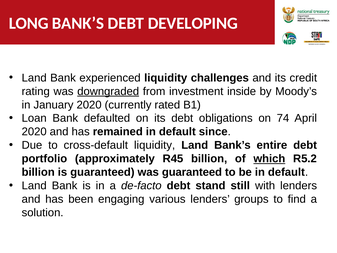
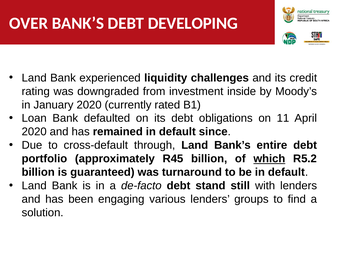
LONG: LONG -> OVER
downgraded underline: present -> none
74: 74 -> 11
cross-default liquidity: liquidity -> through
was guaranteed: guaranteed -> turnaround
